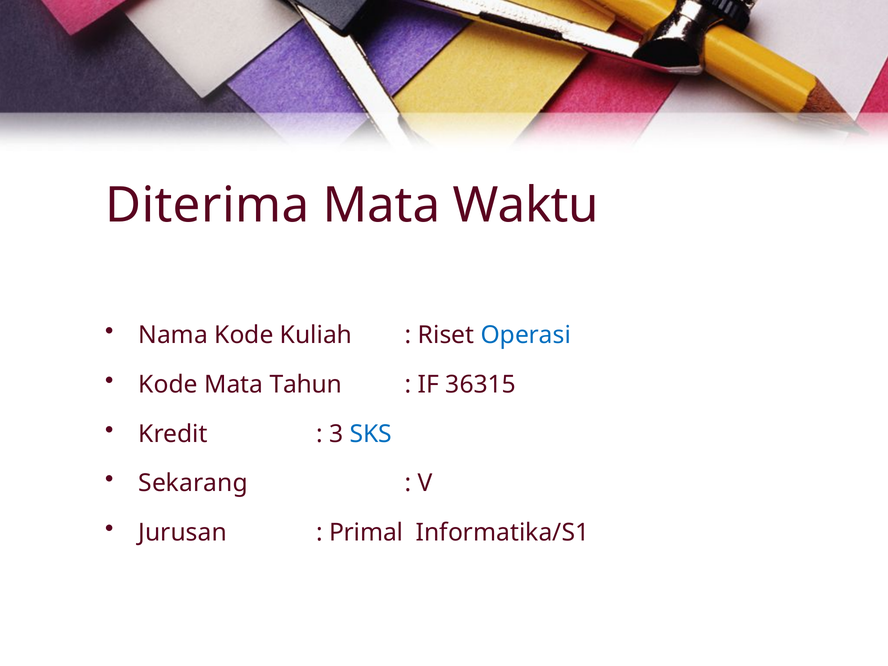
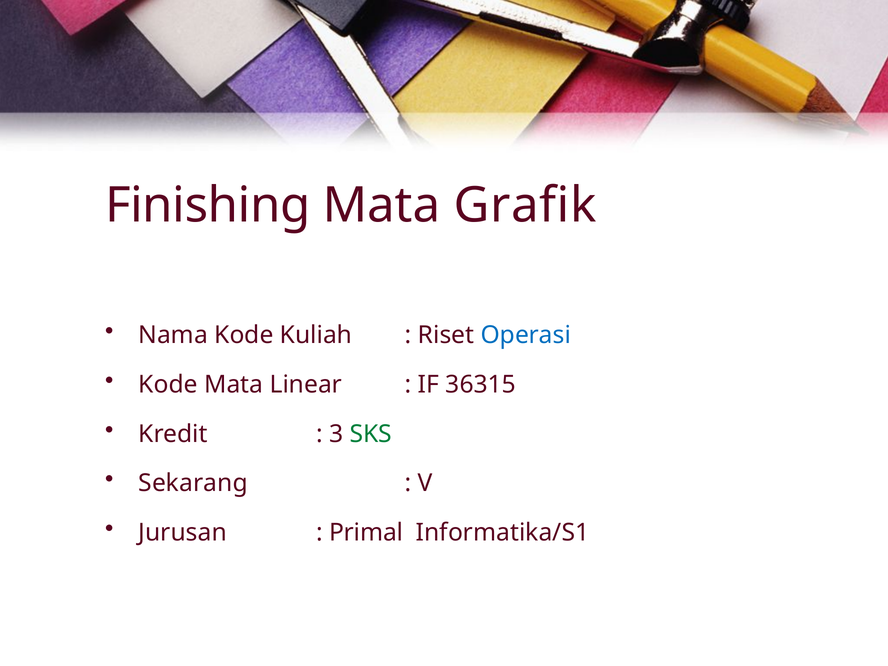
Diterima: Diterima -> Finishing
Waktu: Waktu -> Grafik
Tahun: Tahun -> Linear
SKS colour: blue -> green
